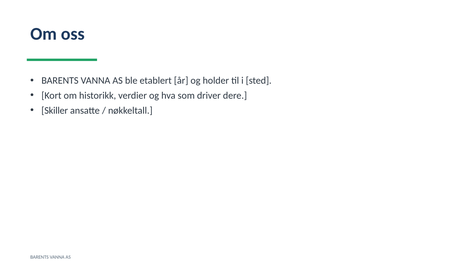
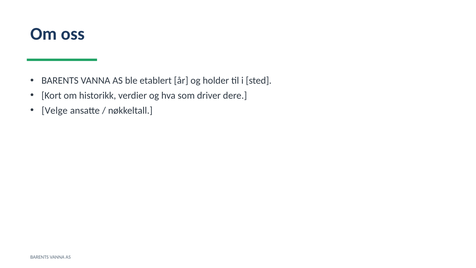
Skiller: Skiller -> Velge
